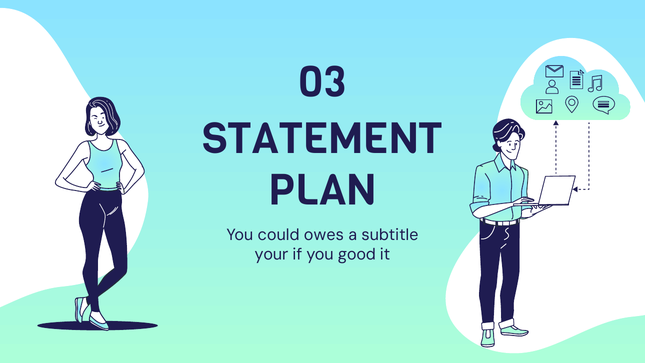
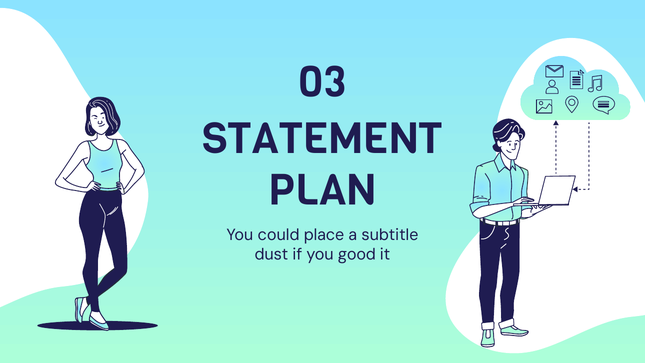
owes: owes -> place
your: your -> dust
